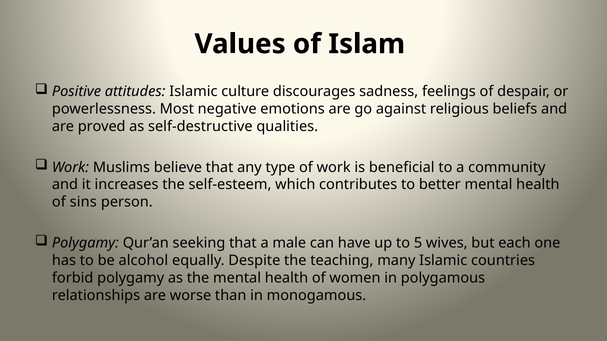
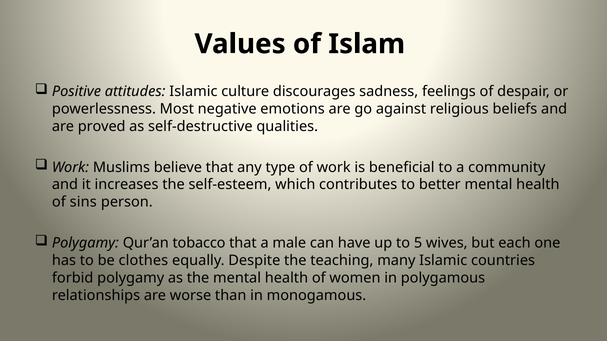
seeking: seeking -> tobacco
alcohol: alcohol -> clothes
